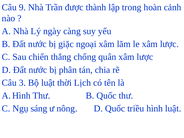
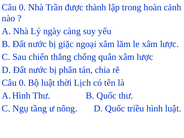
9 at (22, 7): 9 -> 0
3 at (22, 83): 3 -> 0
sáng: sáng -> tầng
